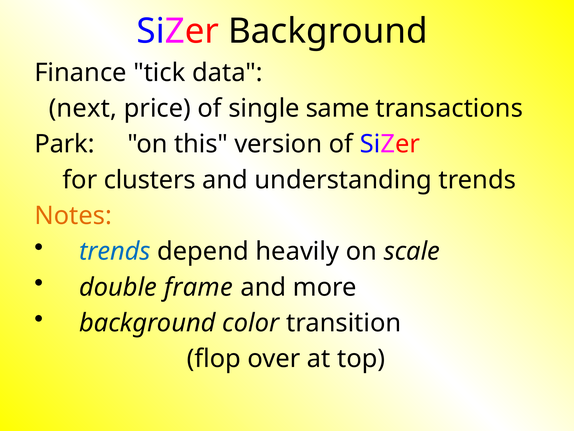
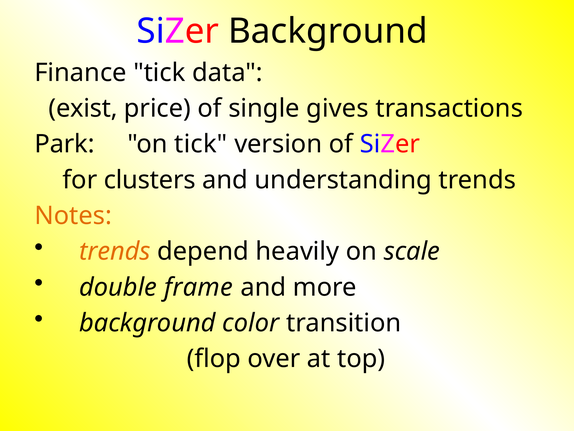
next: next -> exist
same: same -> gives
on this: this -> tick
trends at (115, 251) colour: blue -> orange
